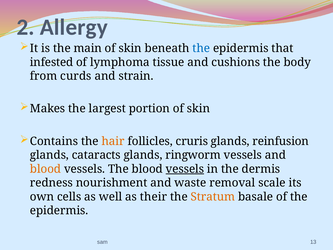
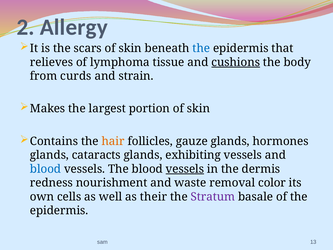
main: main -> scars
infested: infested -> relieves
cushions underline: none -> present
cruris: cruris -> gauze
reinfusion: reinfusion -> hormones
ringworm: ringworm -> exhibiting
blood at (46, 169) colour: orange -> blue
scale: scale -> color
Stratum colour: orange -> purple
